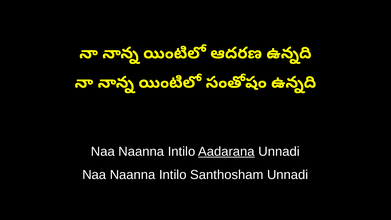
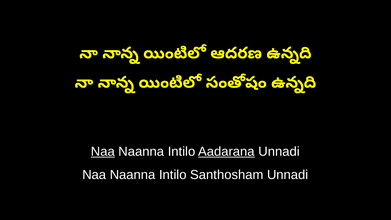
Naa at (103, 151) underline: none -> present
